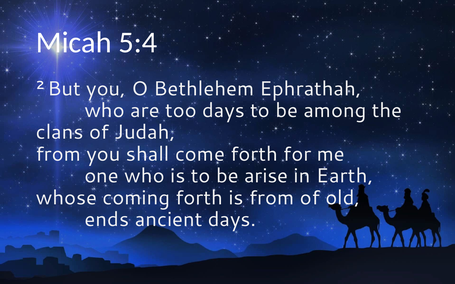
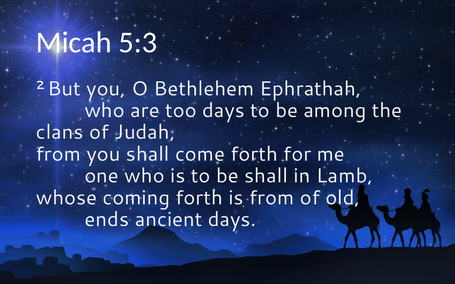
5:4: 5:4 -> 5:3
be arise: arise -> shall
Earth: Earth -> Lamb
